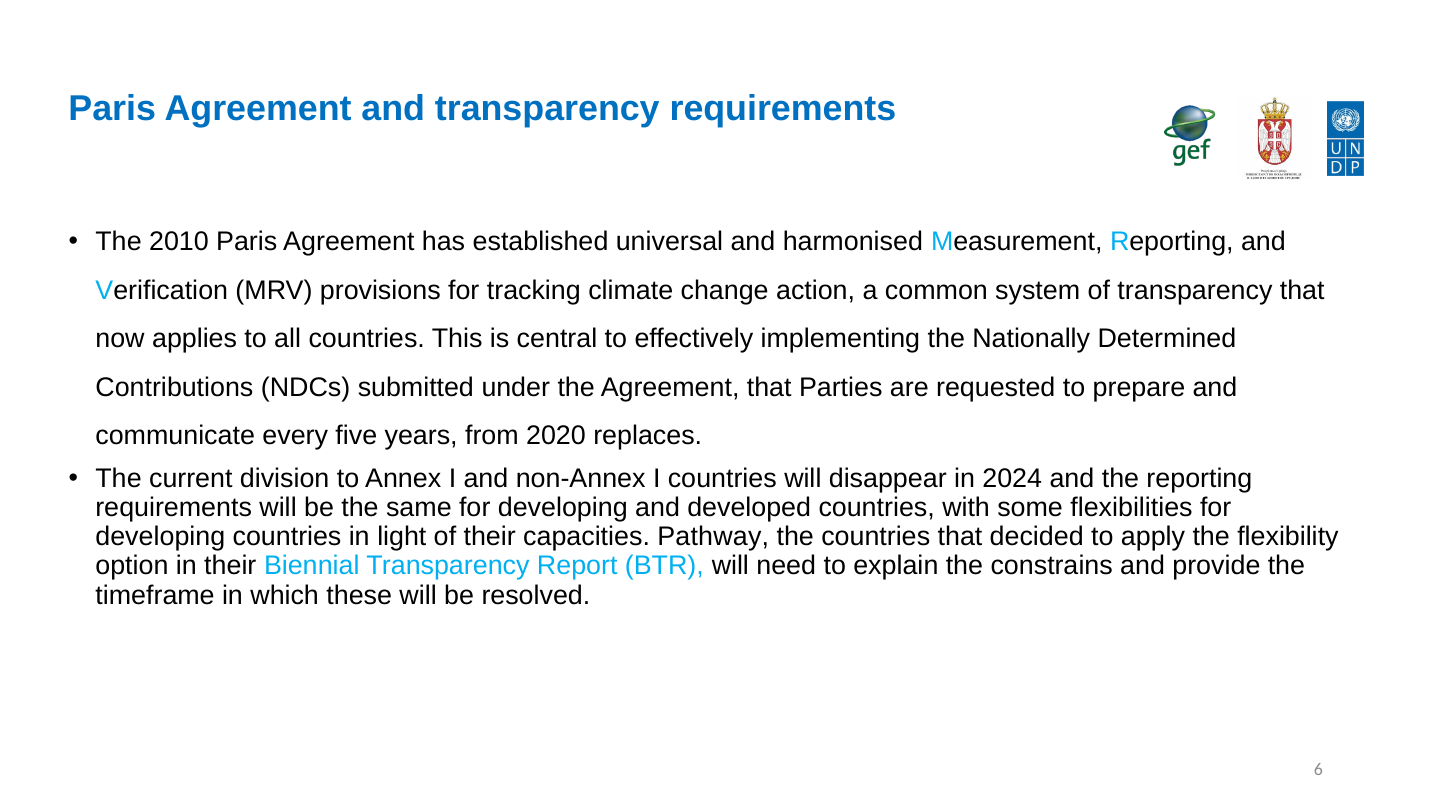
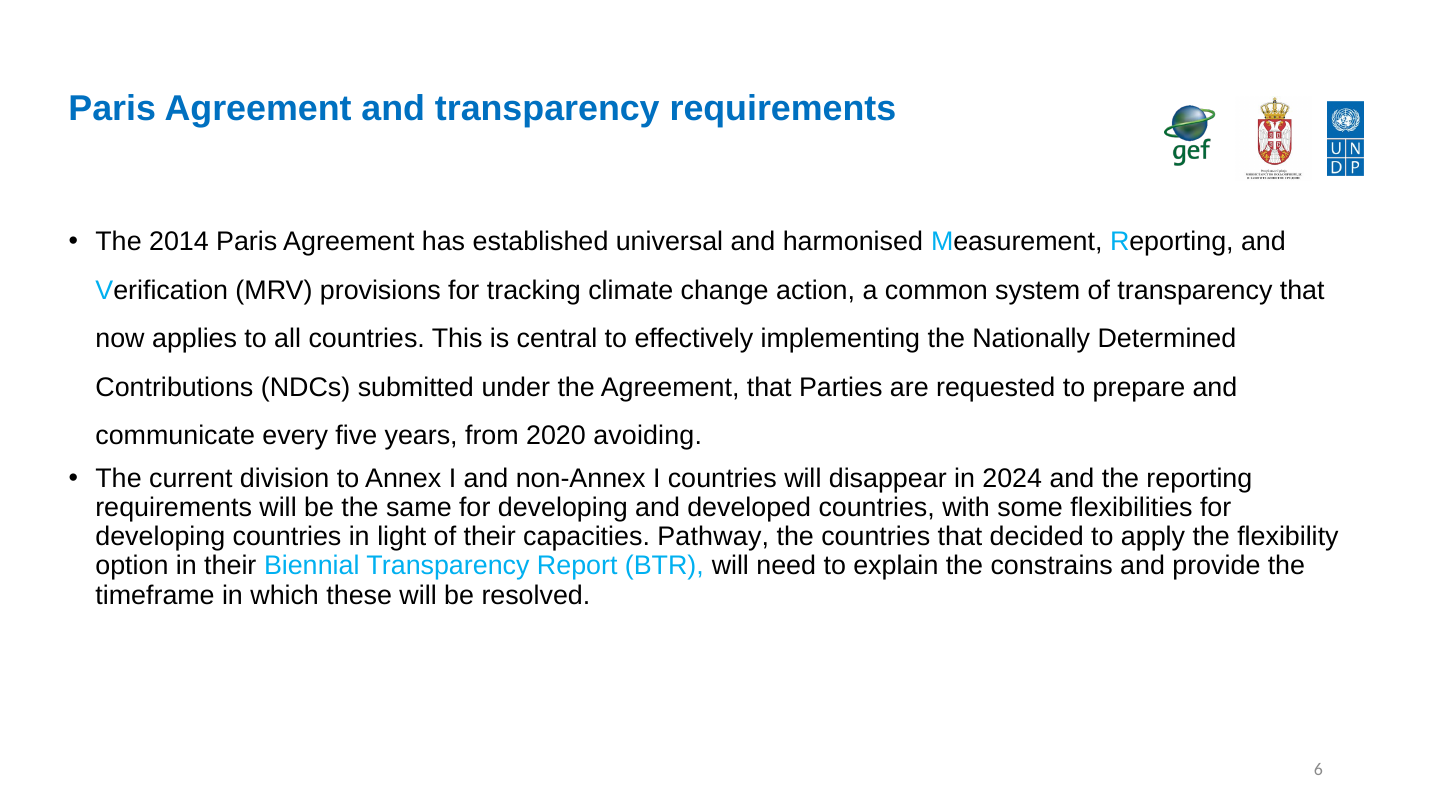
2010: 2010 -> 2014
replaces: replaces -> avoiding
